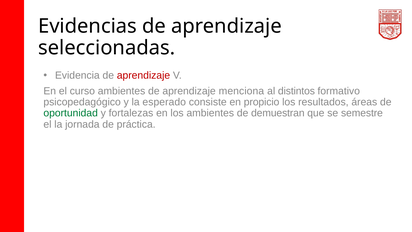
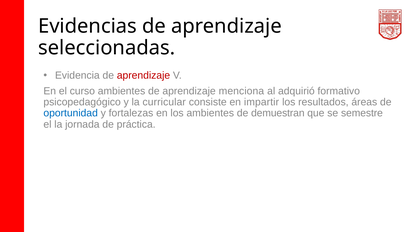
distintos: distintos -> adquirió
esperado: esperado -> curricular
propicio: propicio -> impartir
oportunidad colour: green -> blue
